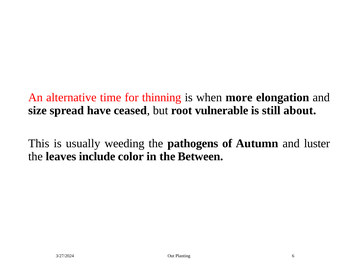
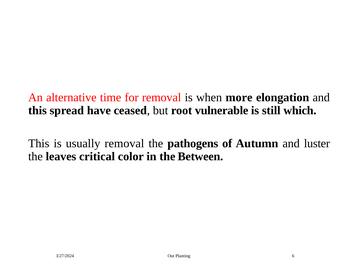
for thinning: thinning -> removal
size at (37, 111): size -> this
about: about -> which
usually weeding: weeding -> removal
include: include -> critical
